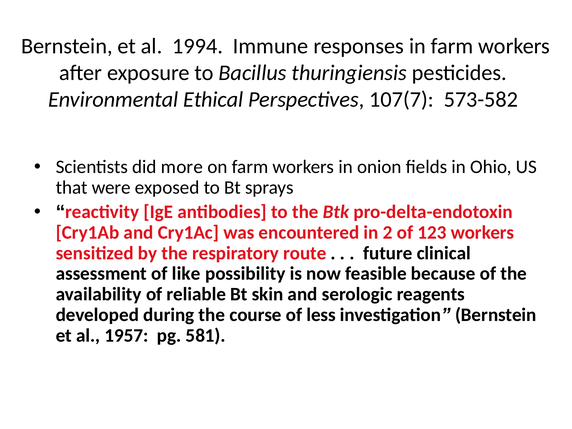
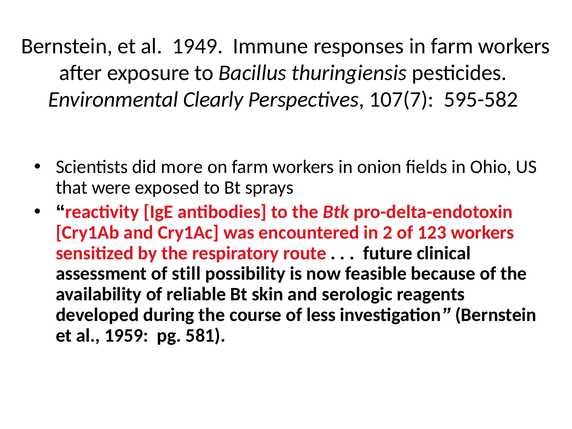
1994: 1994 -> 1949
Ethical: Ethical -> Clearly
573-582: 573-582 -> 595-582
like: like -> still
1957: 1957 -> 1959
